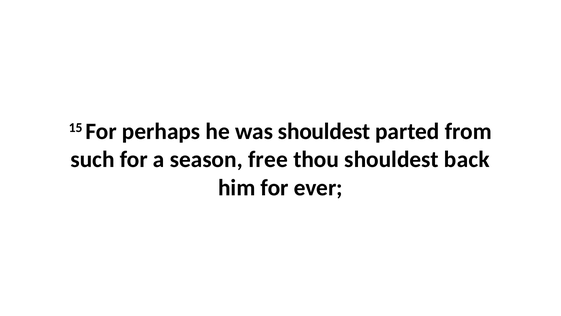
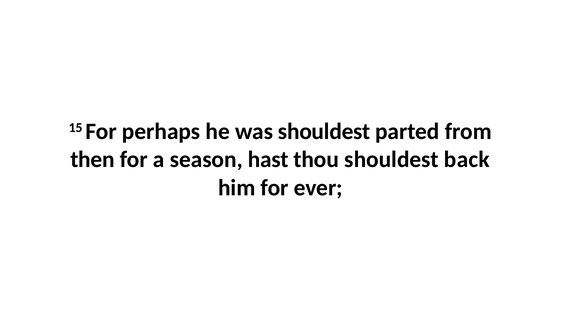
such: such -> then
free: free -> hast
